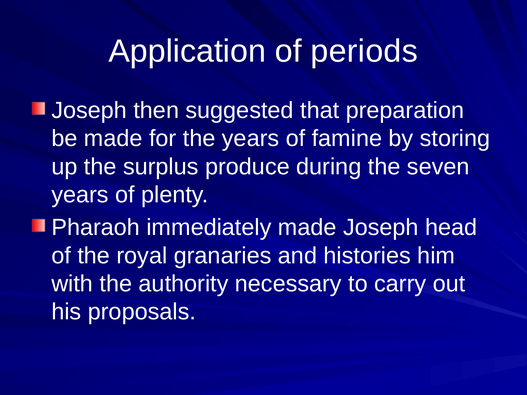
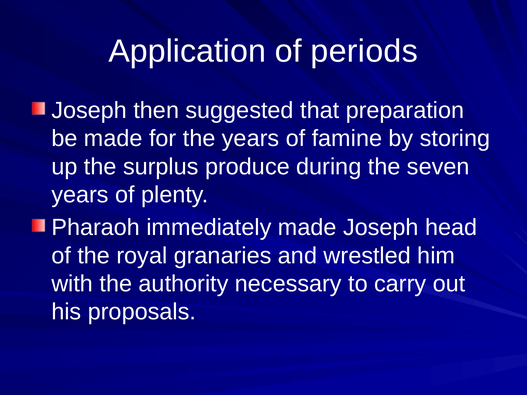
histories: histories -> wrestled
